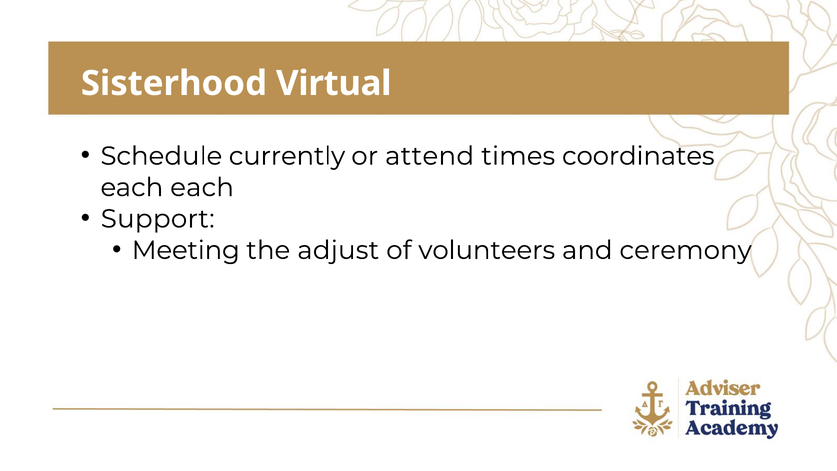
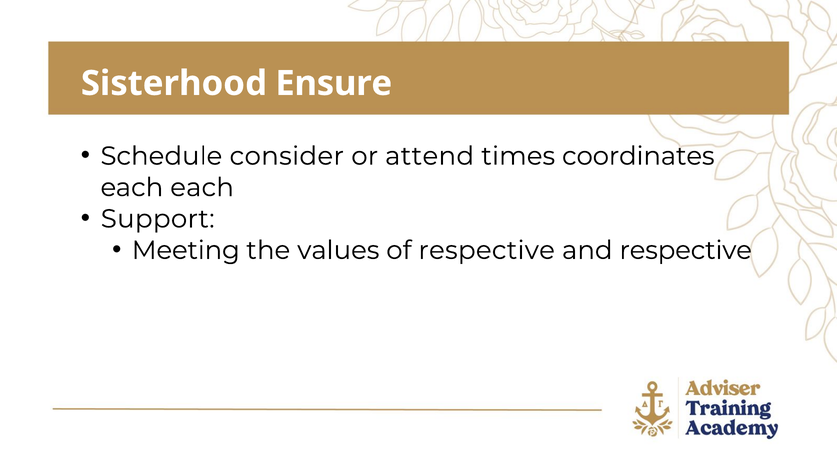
Virtual: Virtual -> Ensure
currently: currently -> consider
adjust: adjust -> values
of volunteers: volunteers -> respective
and ceremony: ceremony -> respective
